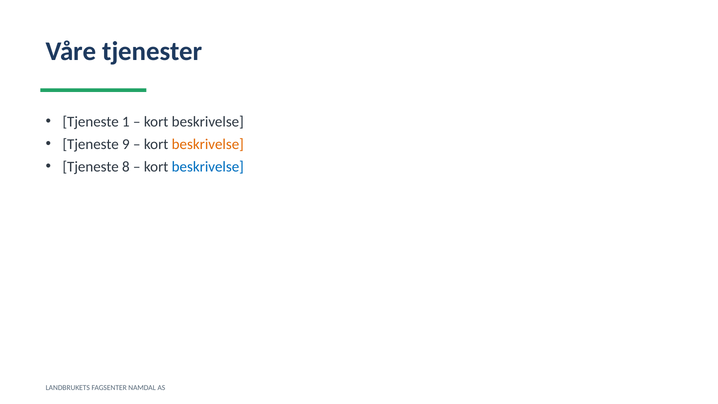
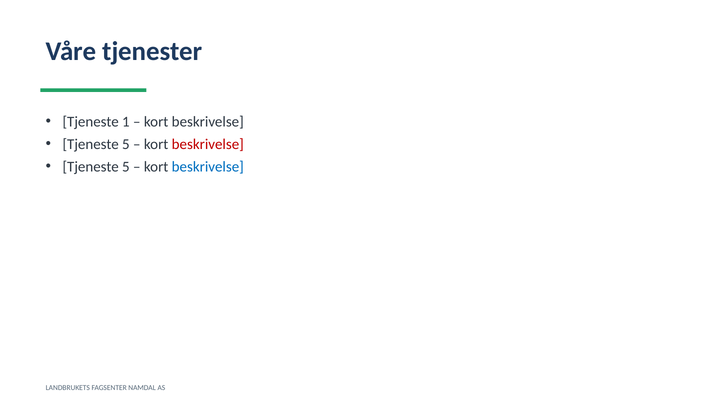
9 at (126, 144): 9 -> 5
beskrivelse at (208, 144) colour: orange -> red
8 at (126, 167): 8 -> 5
